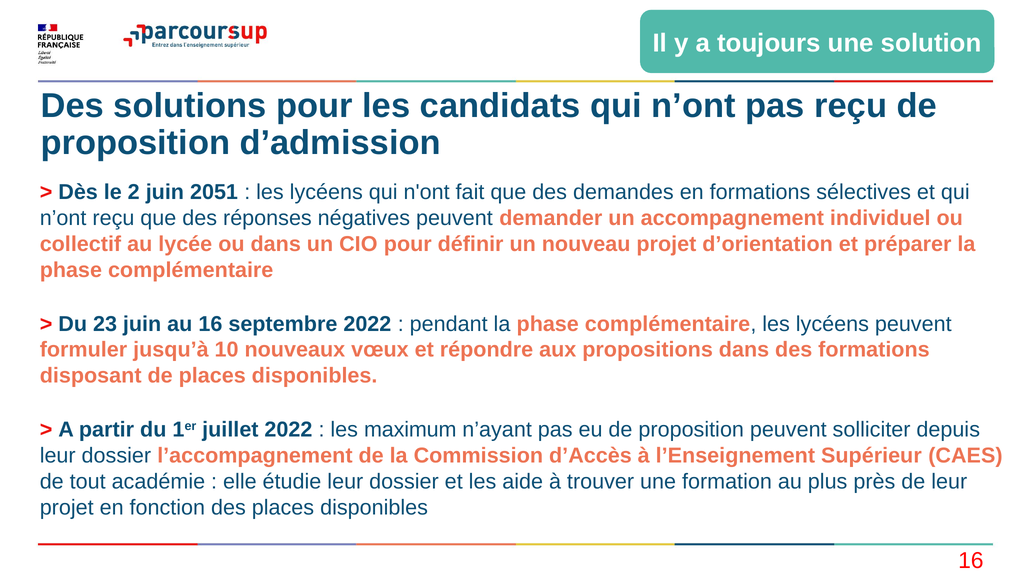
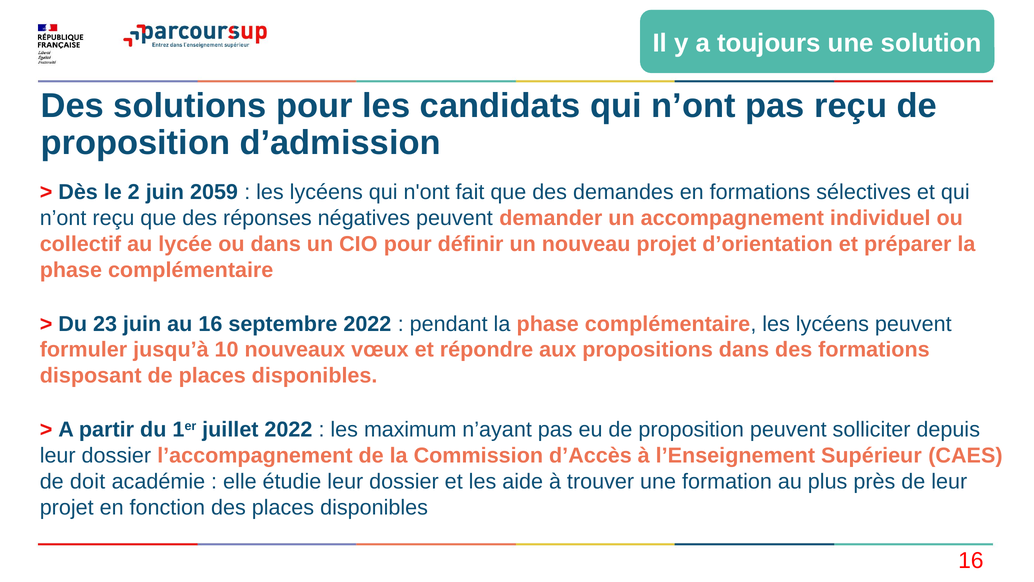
2051: 2051 -> 2059
tout: tout -> doit
